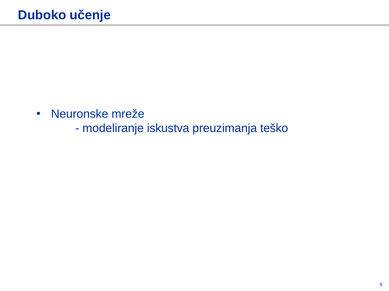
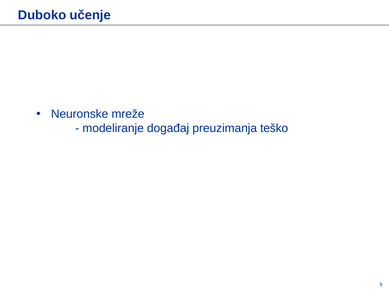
iskustva: iskustva -> događaj
